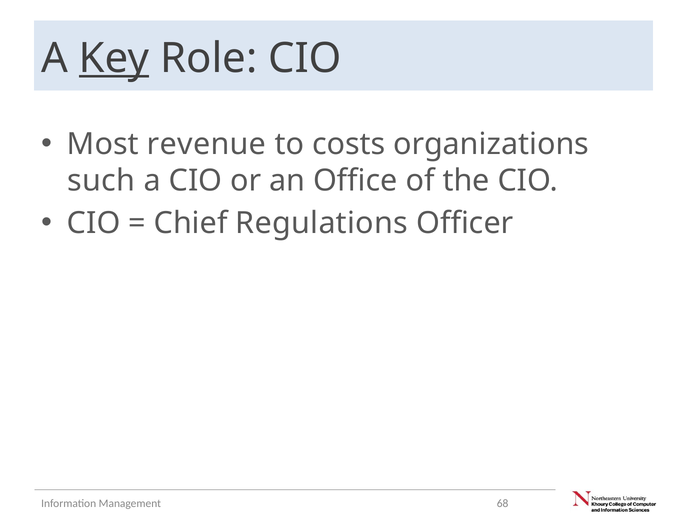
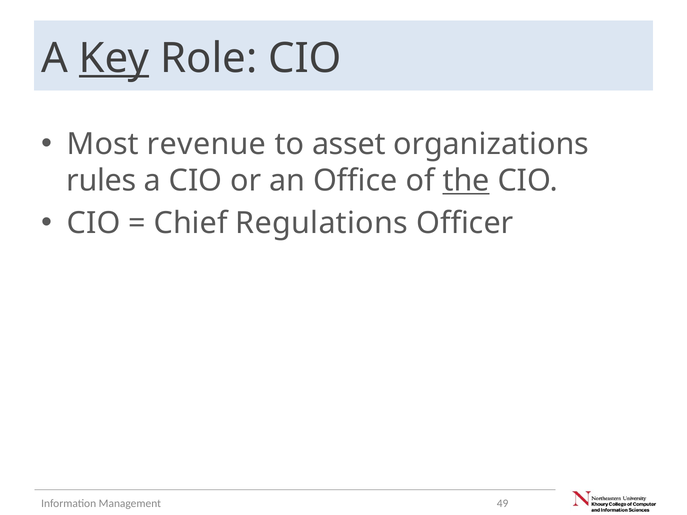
costs: costs -> asset
such: such -> rules
the underline: none -> present
68: 68 -> 49
